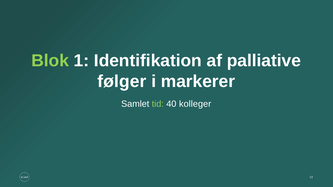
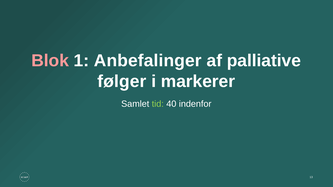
Blok colour: light green -> pink
Identifikation: Identifikation -> Anbefalinger
kolleger: kolleger -> indenfor
